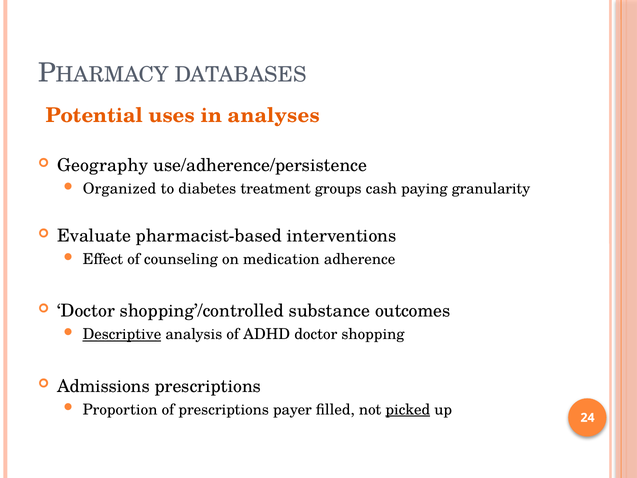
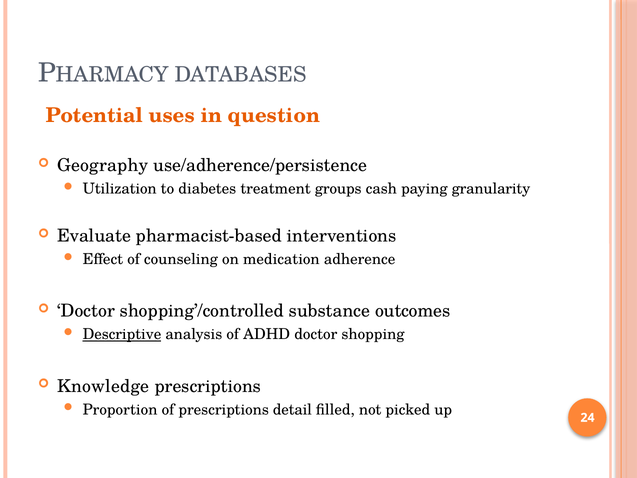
analyses: analyses -> question
Organized: Organized -> Utilization
Admissions: Admissions -> Knowledge
payer: payer -> detail
picked underline: present -> none
